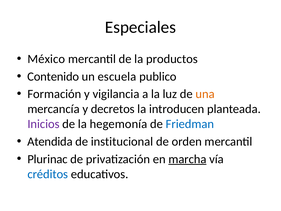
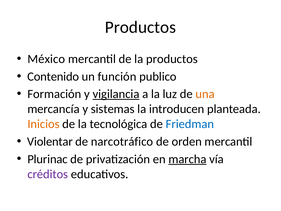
Especiales at (140, 27): Especiales -> Productos
escuela: escuela -> función
vigilancia underline: none -> present
decretos: decretos -> sistemas
Inicios colour: purple -> orange
hegemonía: hegemonía -> tecnológica
Atendida: Atendida -> Violentar
institucional: institucional -> narcotráfico
créditos colour: blue -> purple
